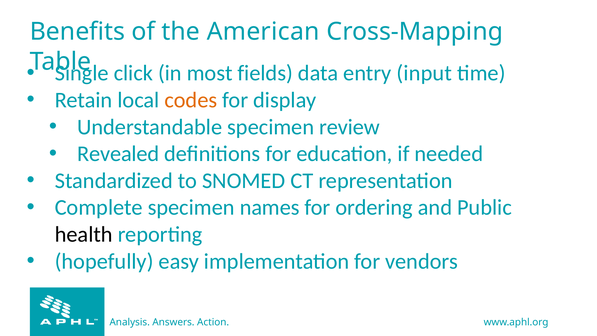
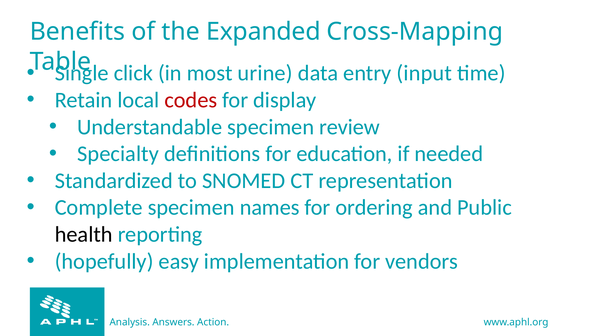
American: American -> Expanded
fields: fields -> urine
codes colour: orange -> red
Revealed: Revealed -> Specialty
